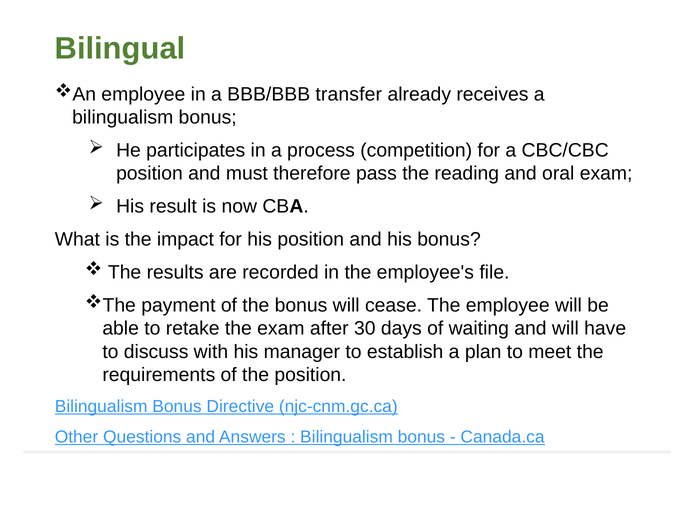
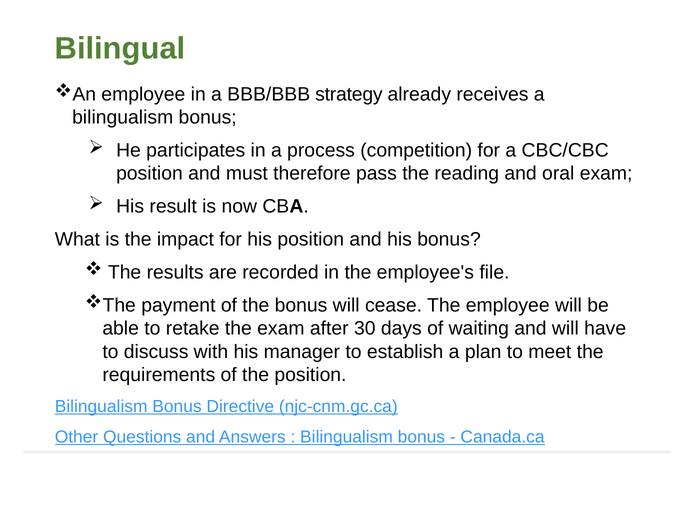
transfer: transfer -> strategy
